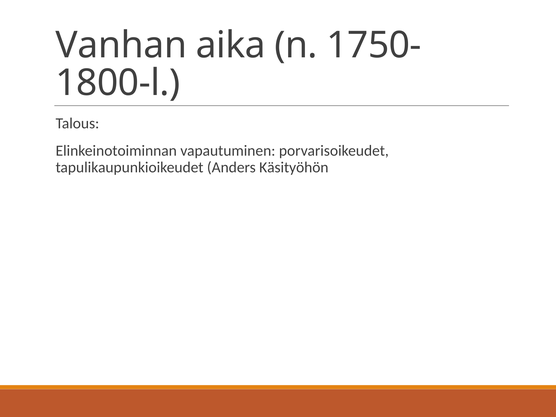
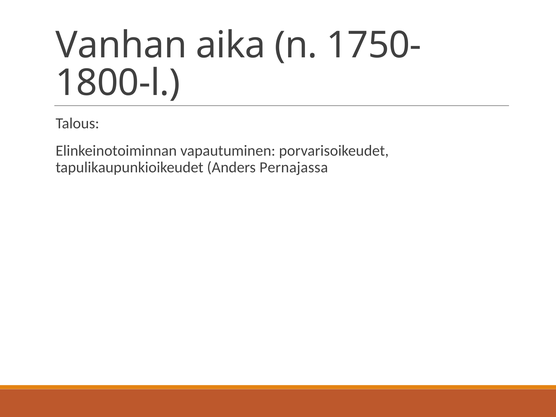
Käsityöhön: Käsityöhön -> Pernajassa
